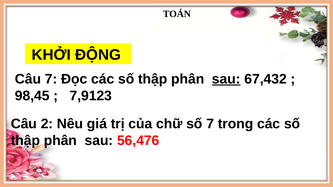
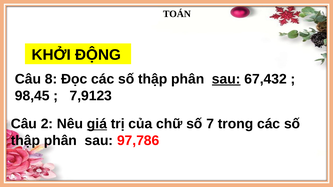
Câu 7: 7 -> 8
giá underline: none -> present
56,476: 56,476 -> 97,786
